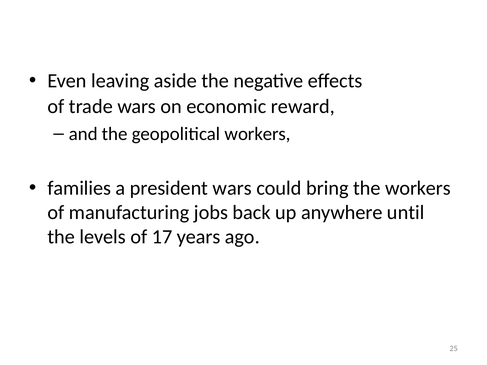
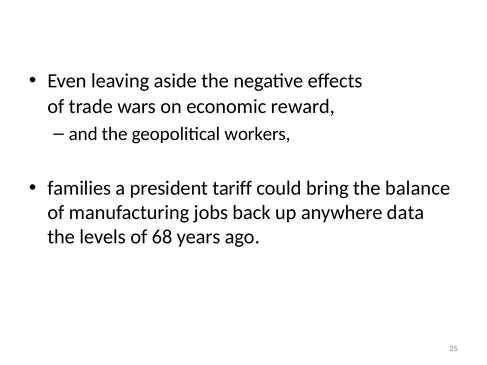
president wars: wars -> tariff
the workers: workers -> balance
until: until -> data
17: 17 -> 68
